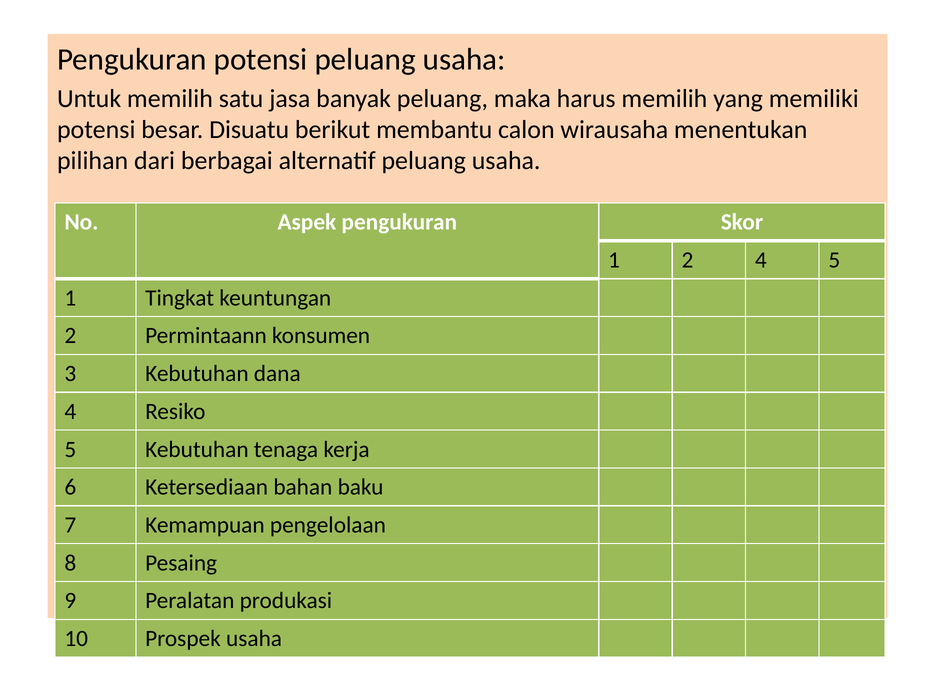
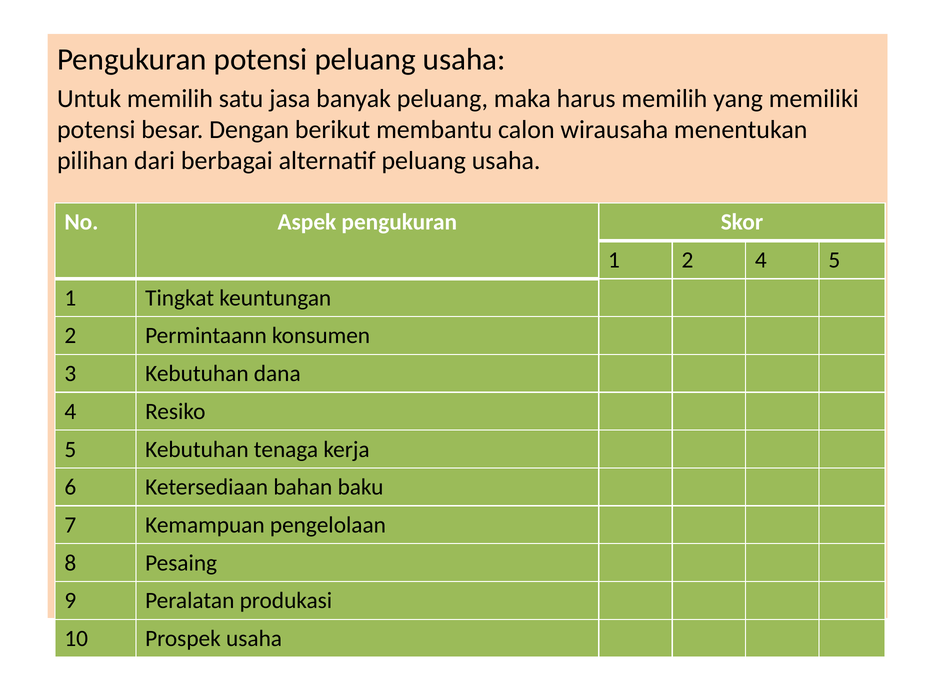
Disuatu: Disuatu -> Dengan
